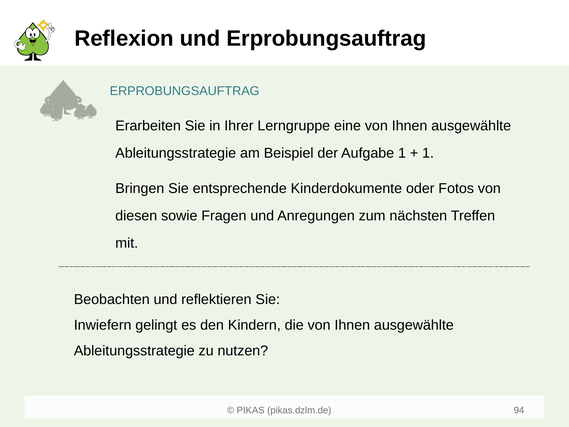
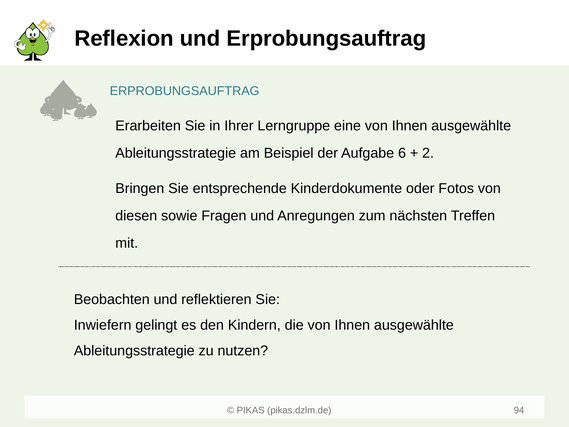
Aufgabe 1: 1 -> 6
1 at (428, 153): 1 -> 2
